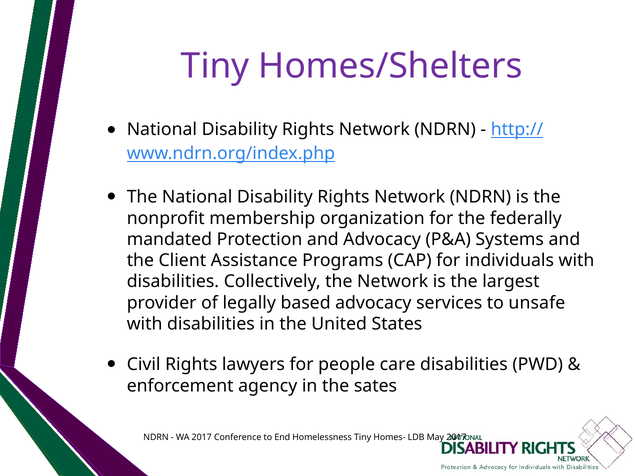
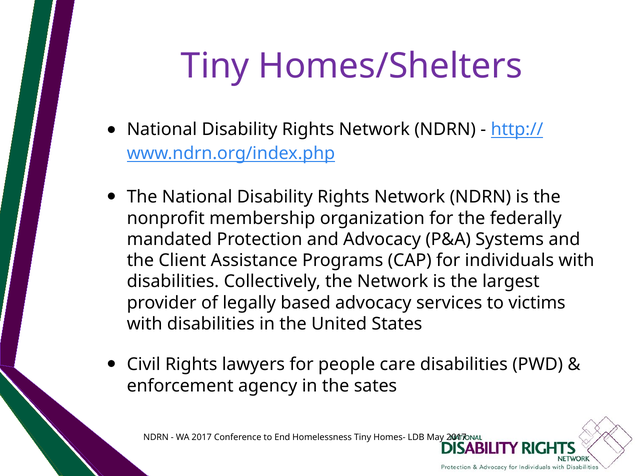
unsafe: unsafe -> victims
